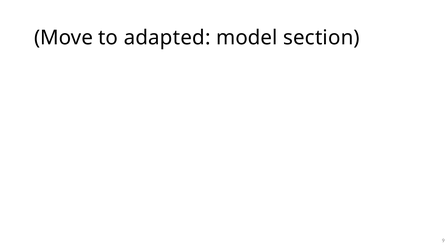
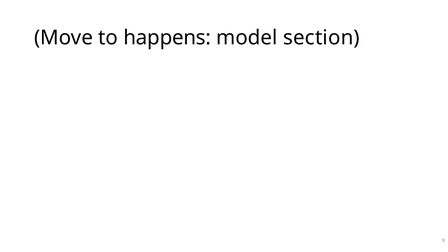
adapted: adapted -> happens
